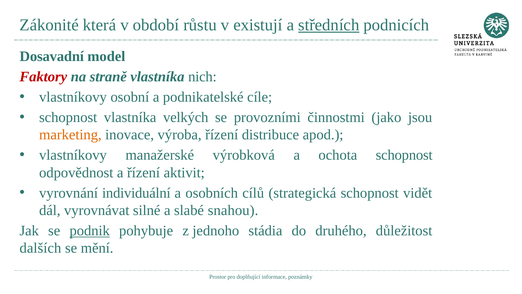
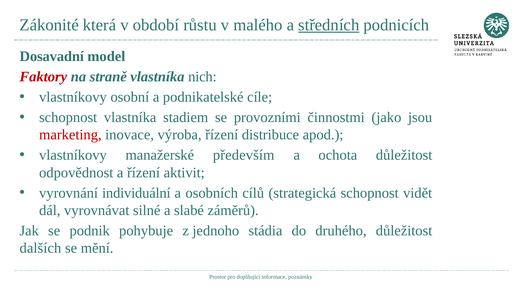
existují: existují -> malého
velkých: velkých -> stadiem
marketing colour: orange -> red
výrobková: výrobková -> především
ochota schopnost: schopnost -> důležitost
snahou: snahou -> záměrů
podnik underline: present -> none
